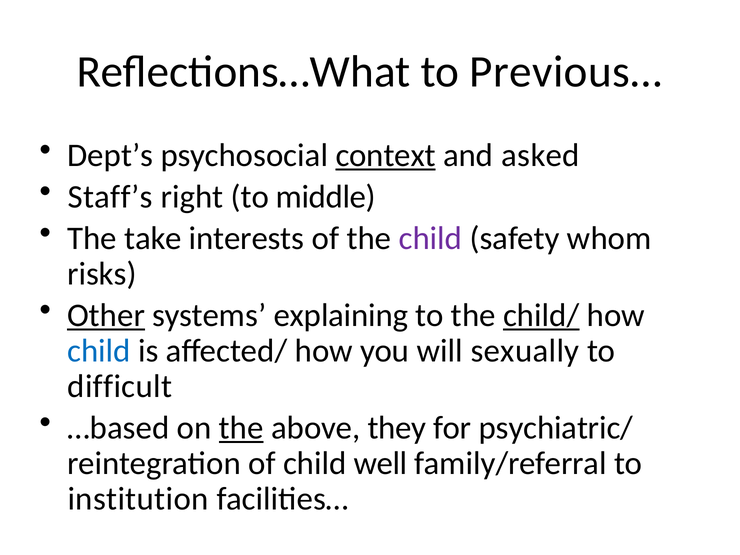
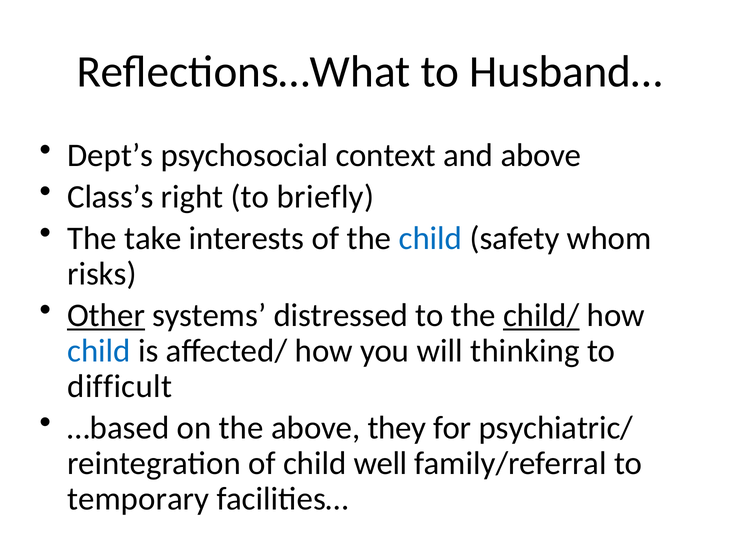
Previous…: Previous… -> Husband…
context underline: present -> none
and asked: asked -> above
Staff’s: Staff’s -> Class’s
middle: middle -> briefly
child at (430, 238) colour: purple -> blue
explaining: explaining -> distressed
sexually: sexually -> thinking
the at (241, 428) underline: present -> none
institution: institution -> temporary
